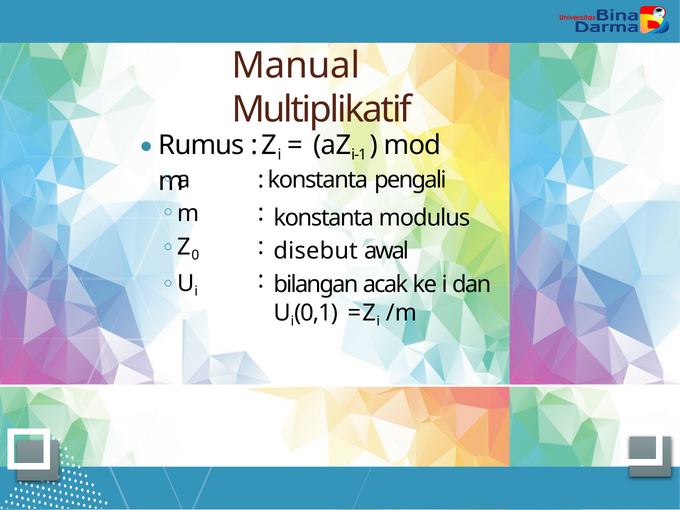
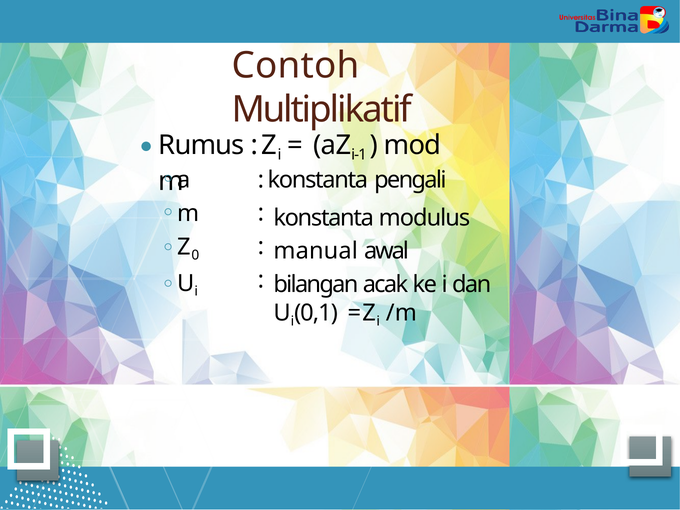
Manual: Manual -> Contoh
disebut: disebut -> manual
